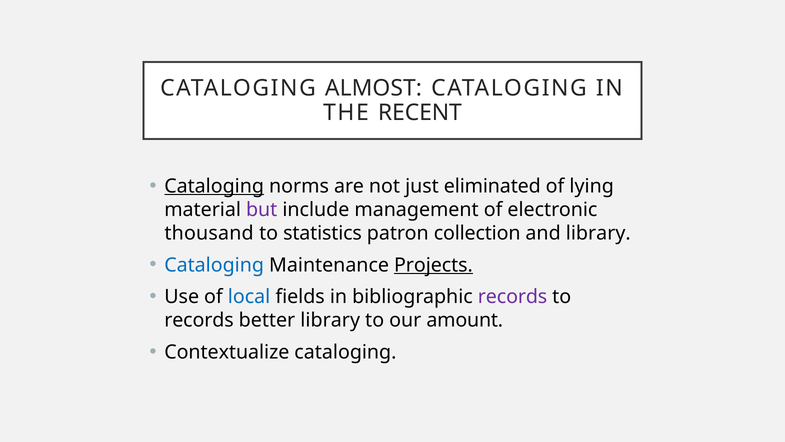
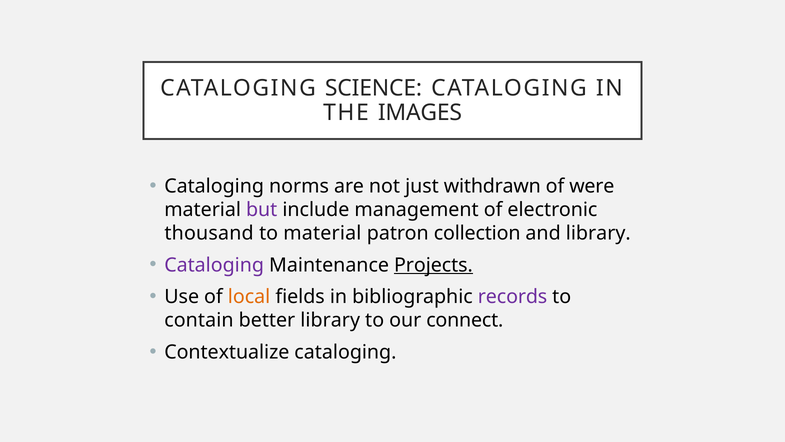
ALMOST: ALMOST -> SCIENCE
RECENT: RECENT -> IMAGES
Cataloging at (214, 186) underline: present -> none
eliminated: eliminated -> withdrawn
lying: lying -> were
to statistics: statistics -> material
Cataloging at (214, 265) colour: blue -> purple
local colour: blue -> orange
records at (199, 320): records -> contain
amount: amount -> connect
